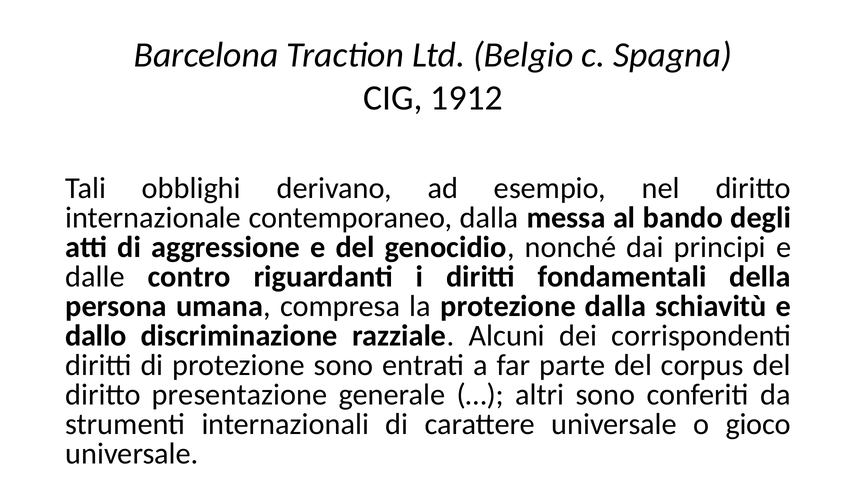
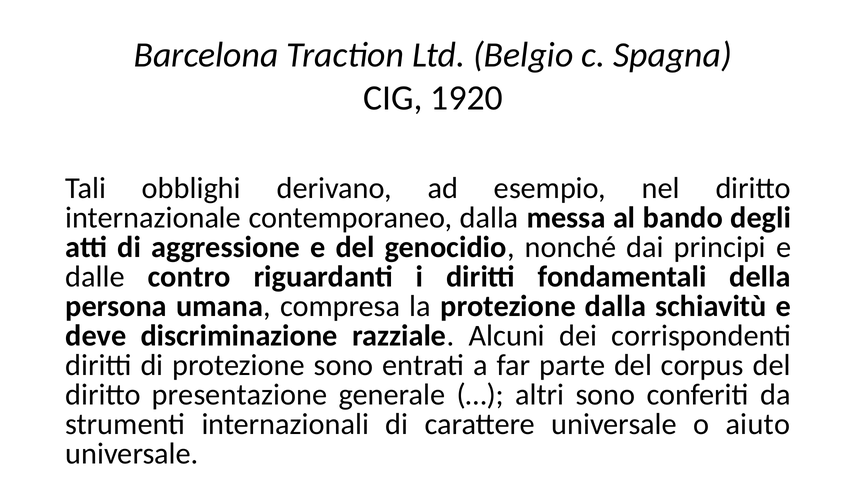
1912: 1912 -> 1920
dallo: dallo -> deve
gioco: gioco -> aiuto
